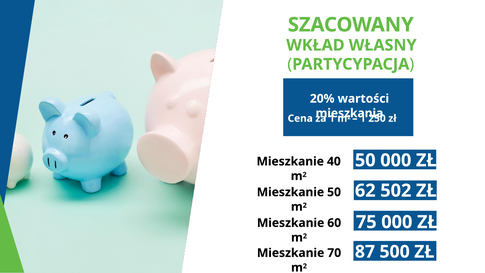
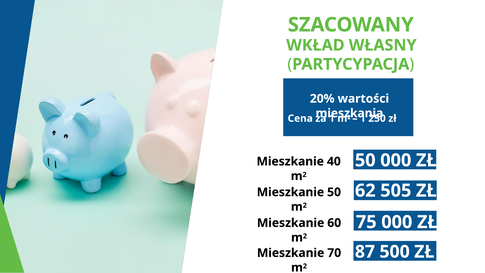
502: 502 -> 505
